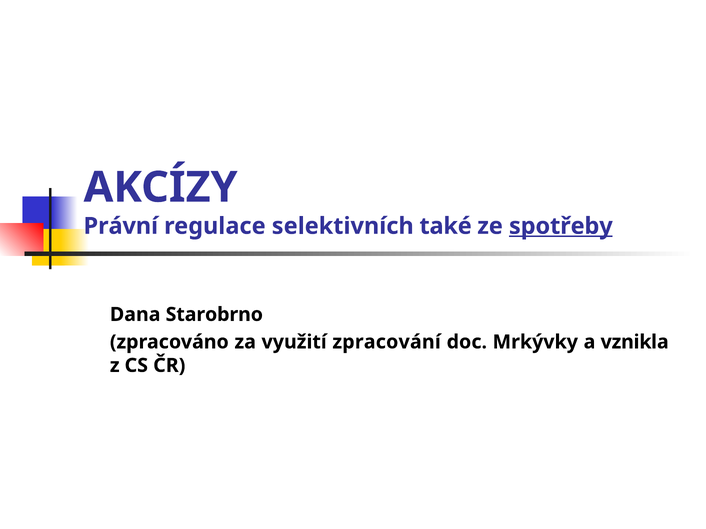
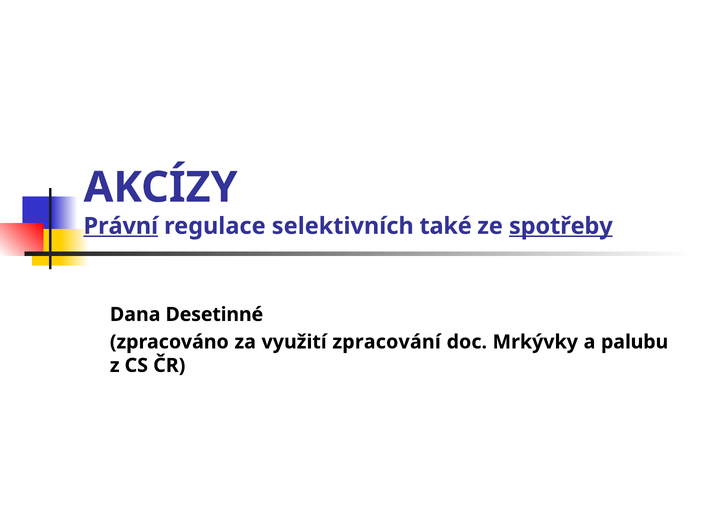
Právní underline: none -> present
Starobrno: Starobrno -> Desetinné
vznikla: vznikla -> palubu
